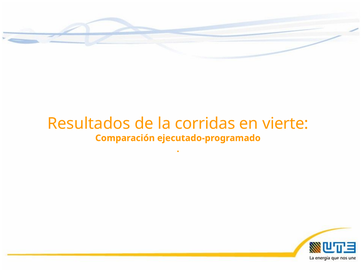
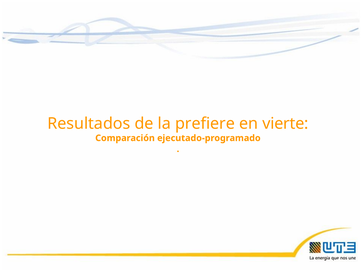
corridas: corridas -> prefiere
